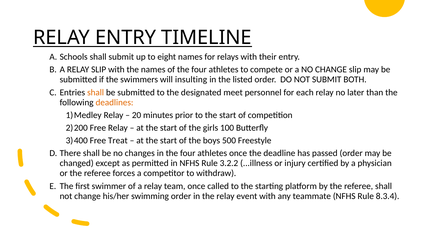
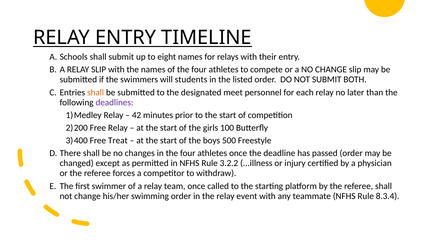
insulting: insulting -> students
deadlines colour: orange -> purple
20: 20 -> 42
